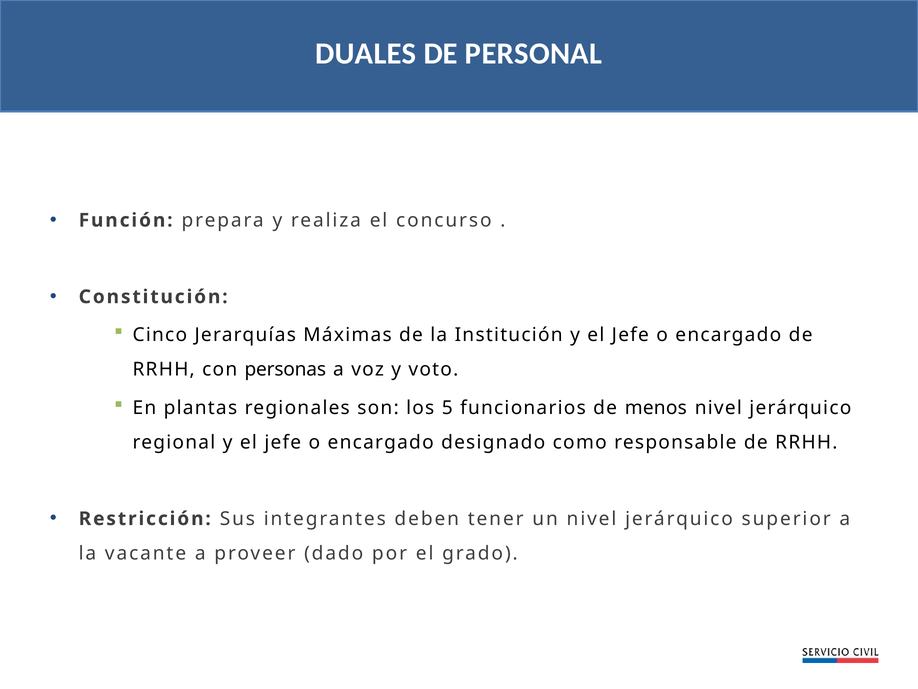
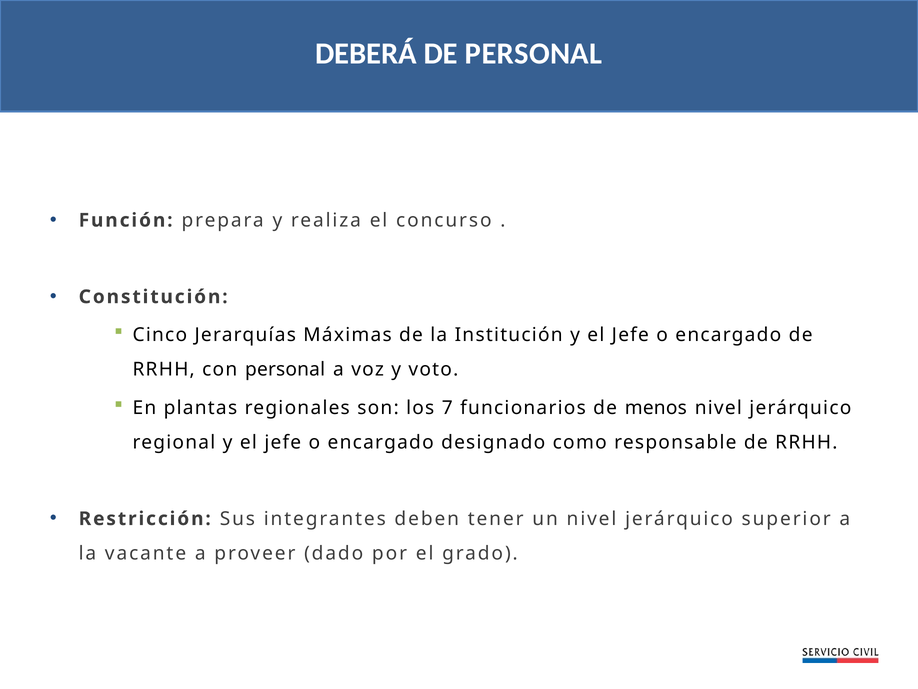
DUALES: DUALES -> DEBERÁ
con personas: personas -> personal
5: 5 -> 7
